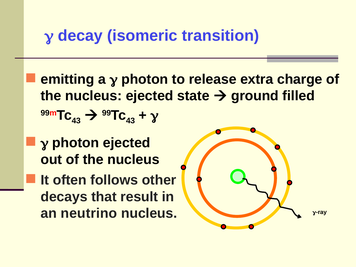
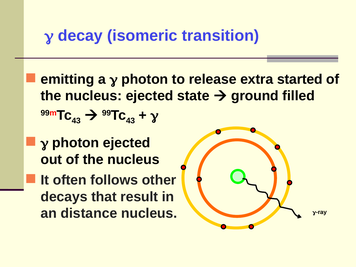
charge: charge -> started
neutrino: neutrino -> distance
